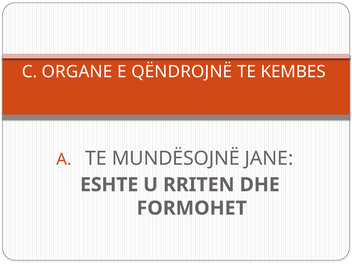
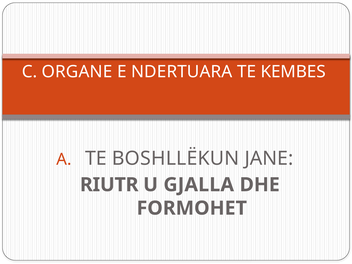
QËNDROJNË: QËNDROJNË -> NDERTUARA
MUNDËSOJNË: MUNDËSOJNË -> BOSHLLËKUN
ESHTE: ESHTE -> RIUTR
RRITEN: RRITEN -> GJALLA
